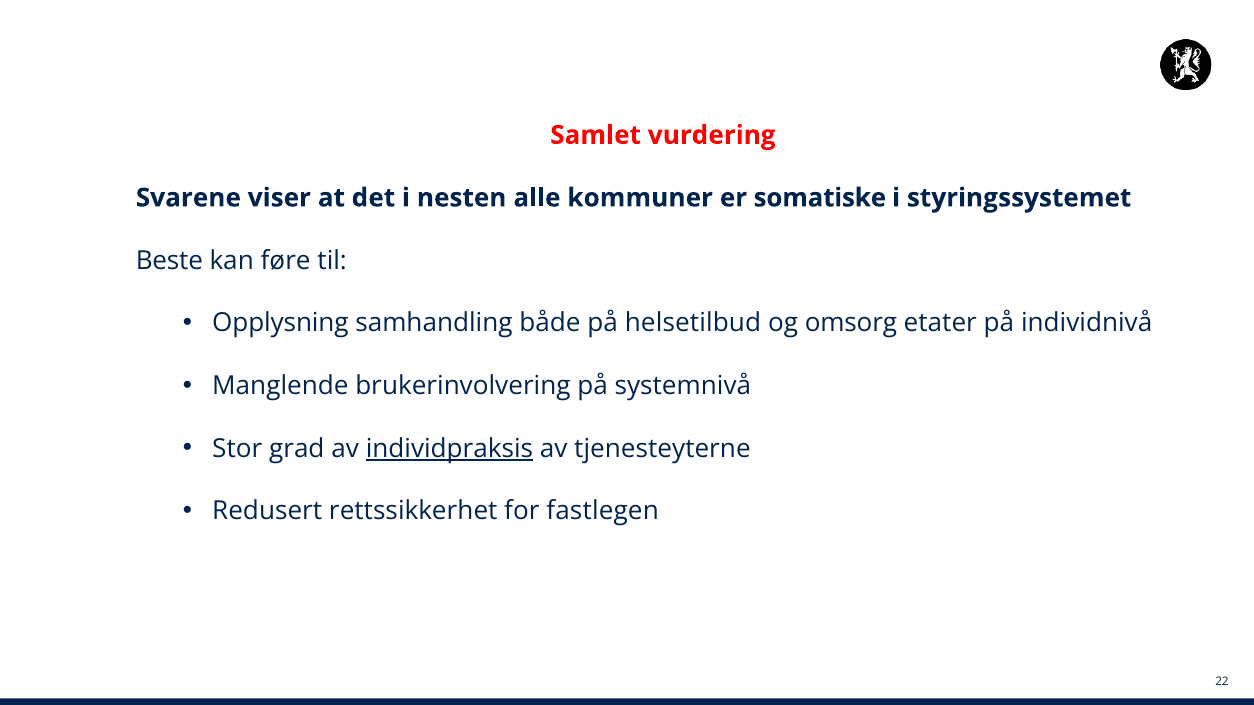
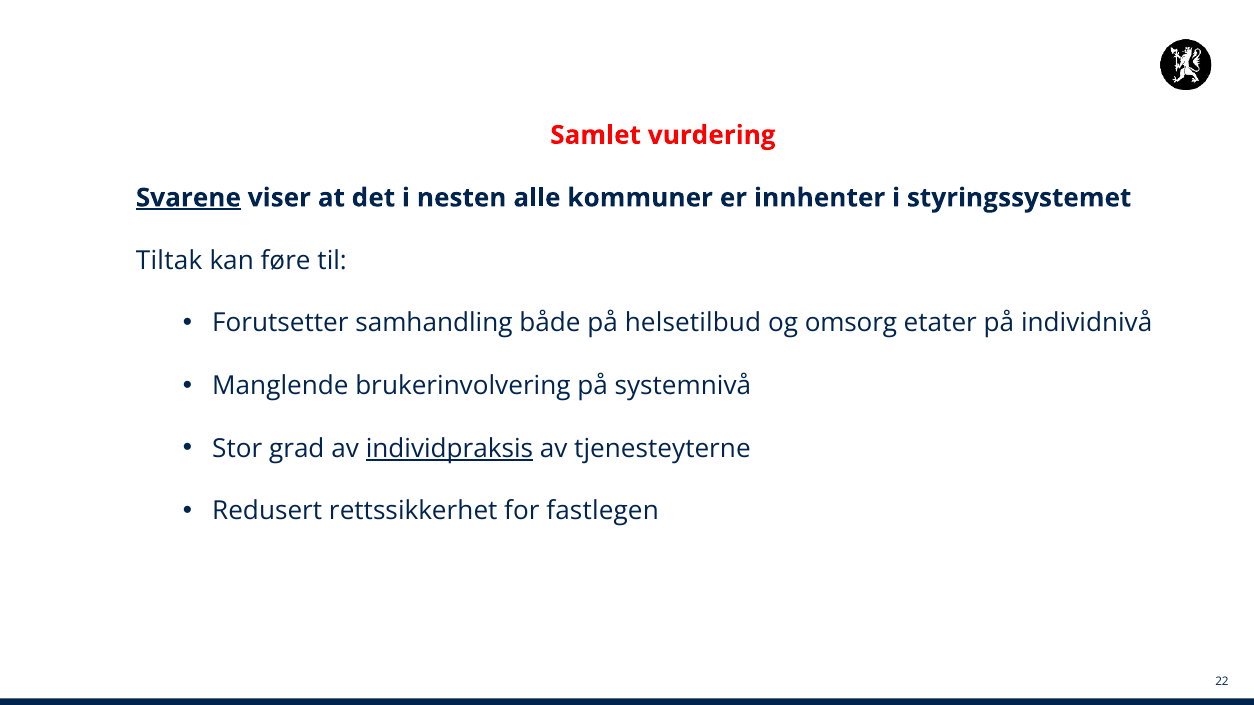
Svarene underline: none -> present
somatiske: somatiske -> innhenter
Beste: Beste -> Tiltak
Opplysning: Opplysning -> Forutsetter
